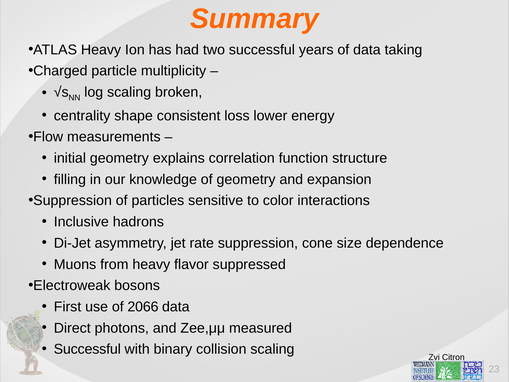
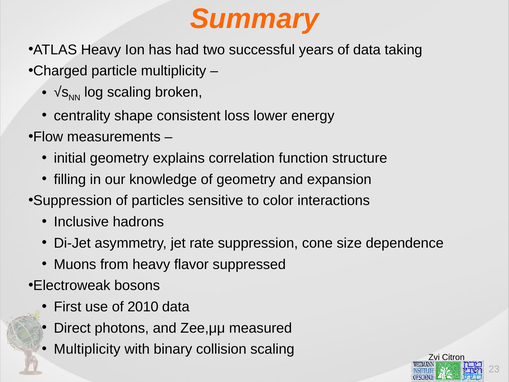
2066: 2066 -> 2010
Successful at (87, 349): Successful -> Multiplicity
